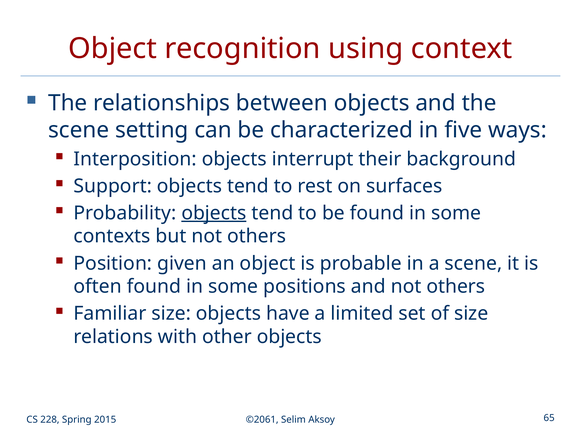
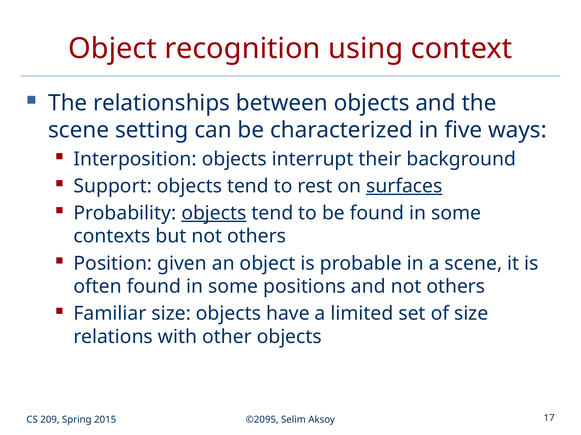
surfaces underline: none -> present
228: 228 -> 209
©2061: ©2061 -> ©2095
65: 65 -> 17
